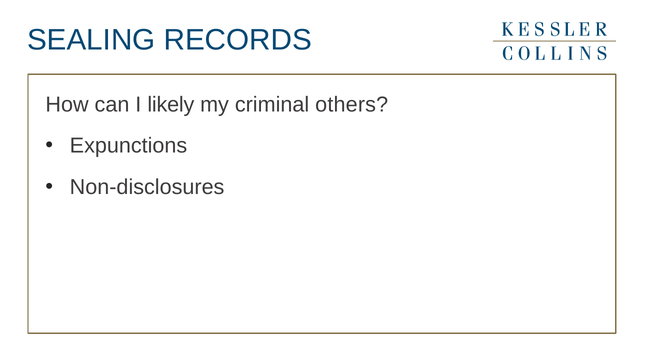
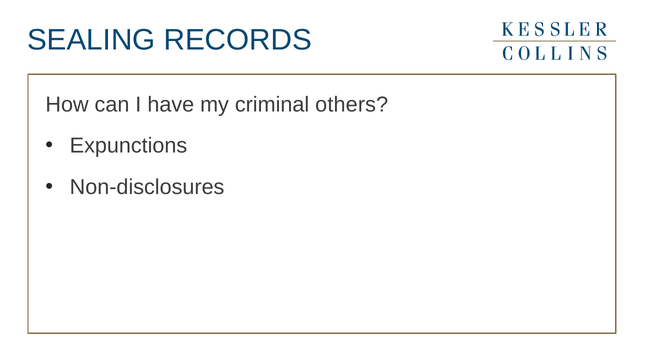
likely: likely -> have
